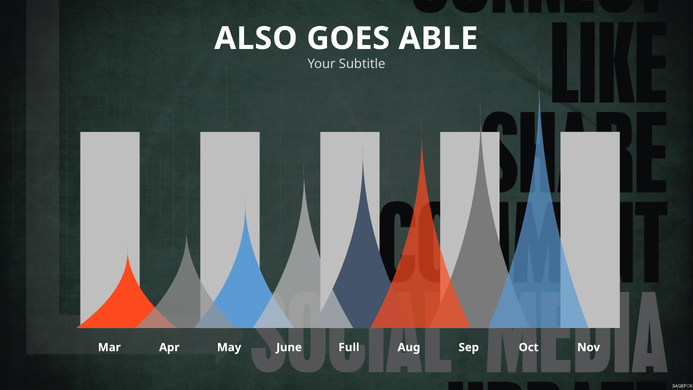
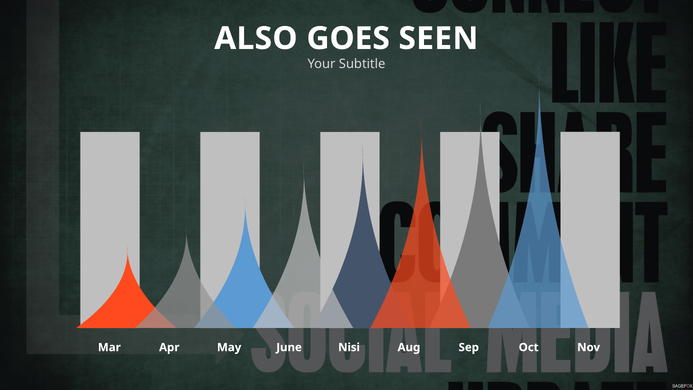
ABLE: ABLE -> SEEN
Full: Full -> Nisi
